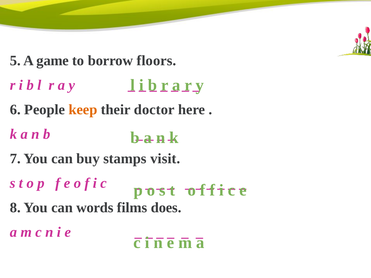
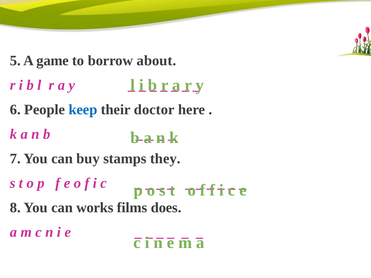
floors: floors -> about
keep colour: orange -> blue
visit: visit -> they
words: words -> works
